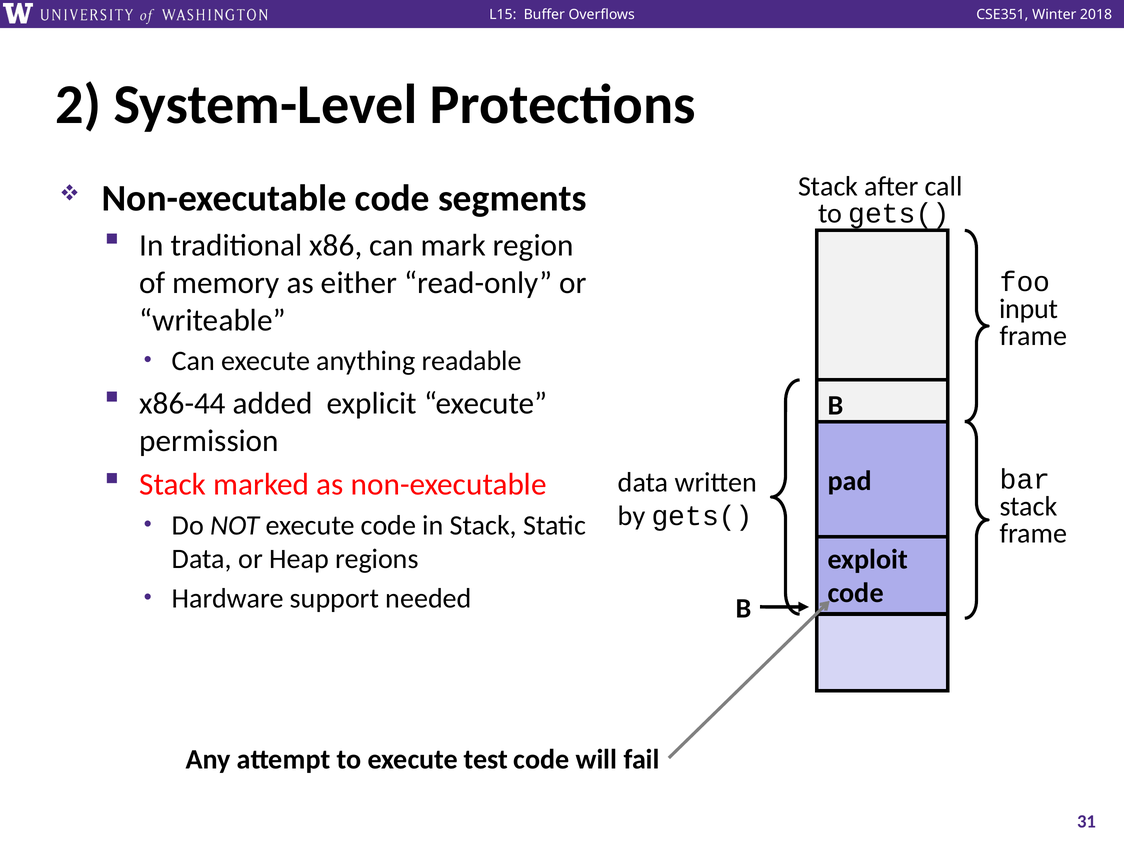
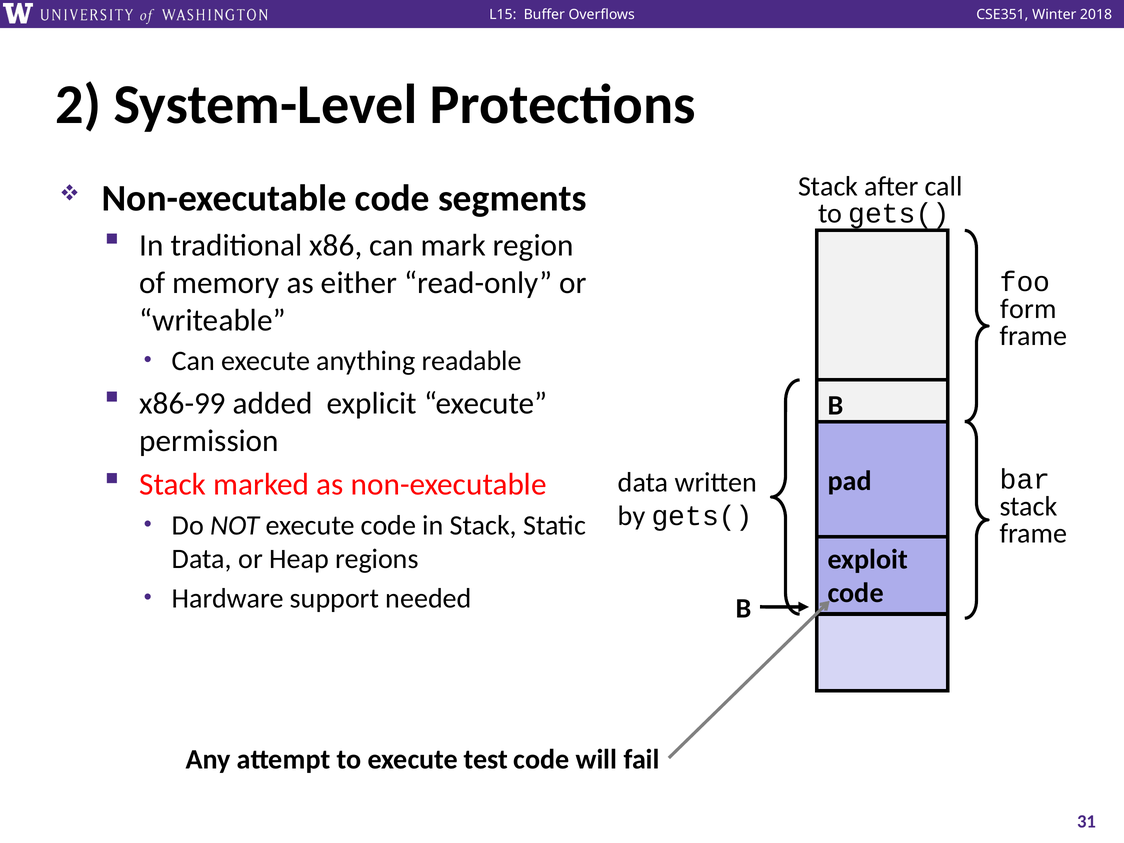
input: input -> form
x86-44: x86-44 -> x86-99
